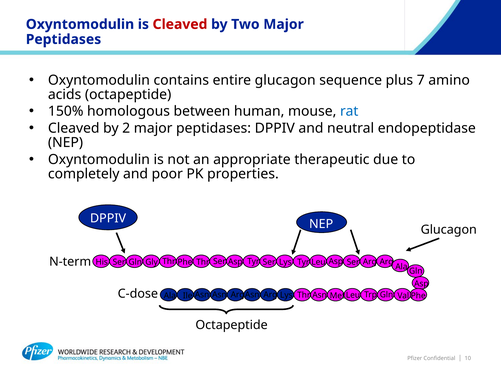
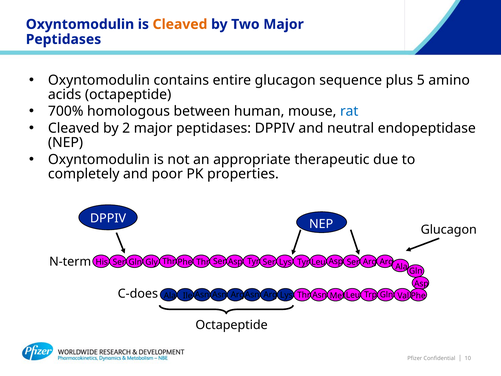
Cleaved at (180, 24) colour: red -> orange
7: 7 -> 5
150%: 150% -> 700%
C-dose: C-dose -> C-does
